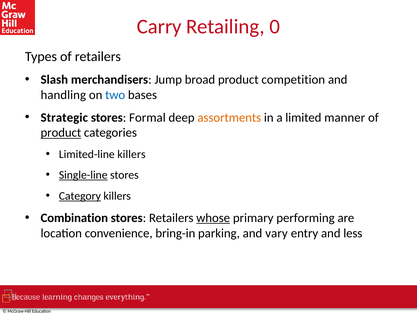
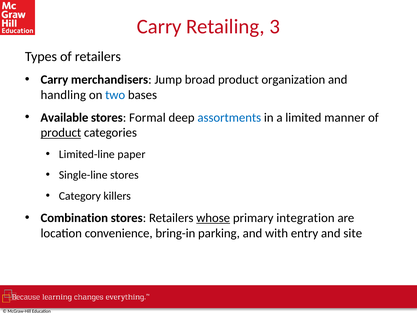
0: 0 -> 3
Slash at (54, 80): Slash -> Carry
competition: competition -> organization
Strategic: Strategic -> Available
assortments colour: orange -> blue
Limited-line killers: killers -> paper
Single-line underline: present -> none
Category underline: present -> none
performing: performing -> integration
vary: vary -> with
less: less -> site
